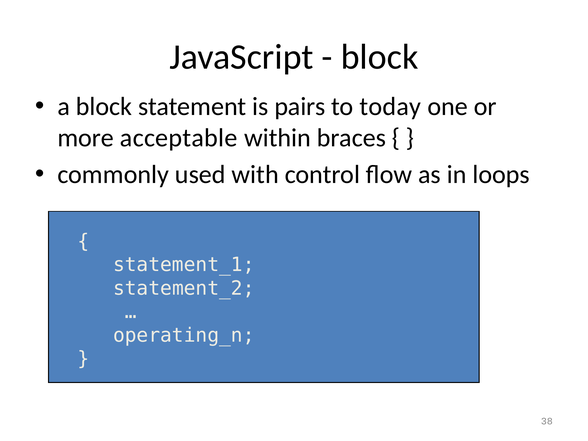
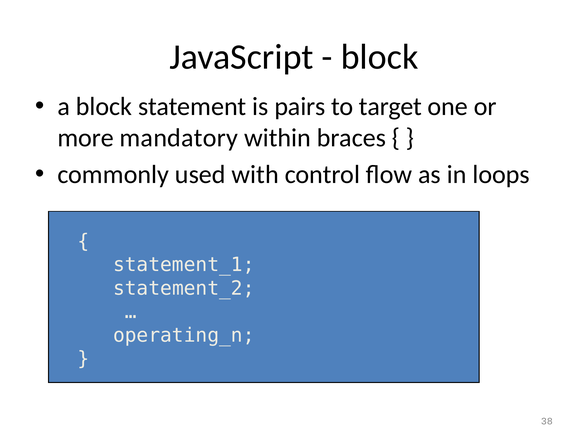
today: today -> target
acceptable: acceptable -> mandatory
